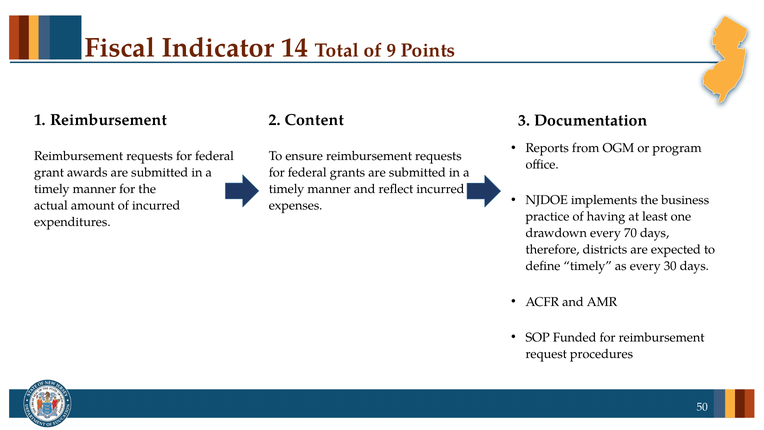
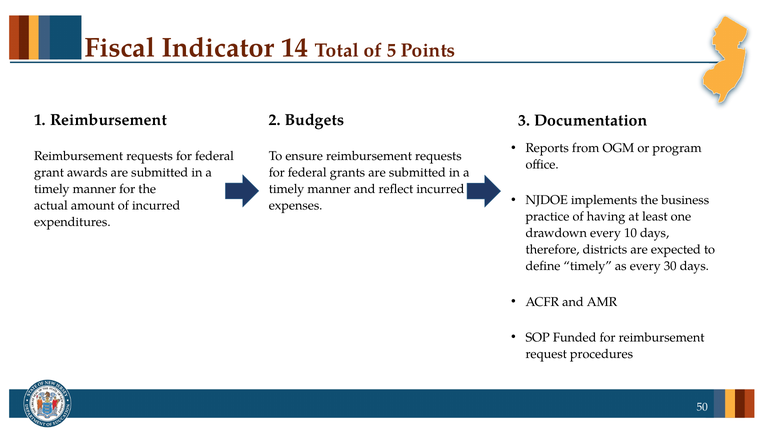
9: 9 -> 5
Content: Content -> Budgets
70: 70 -> 10
